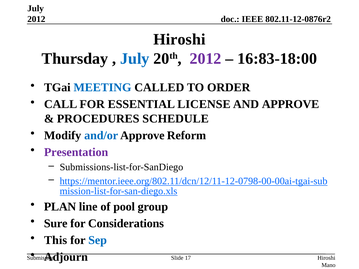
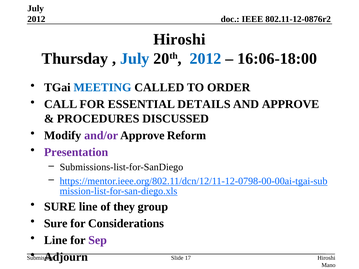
2012 at (206, 59) colour: purple -> blue
16:83-18:00: 16:83-18:00 -> 16:06-18:00
LICENSE: LICENSE -> DETAILS
SCHEDULE: SCHEDULE -> DISCUSSED
and/or colour: blue -> purple
PLAN at (60, 207): PLAN -> SURE
pool: pool -> they
This at (56, 240): This -> Line
Sep colour: blue -> purple
